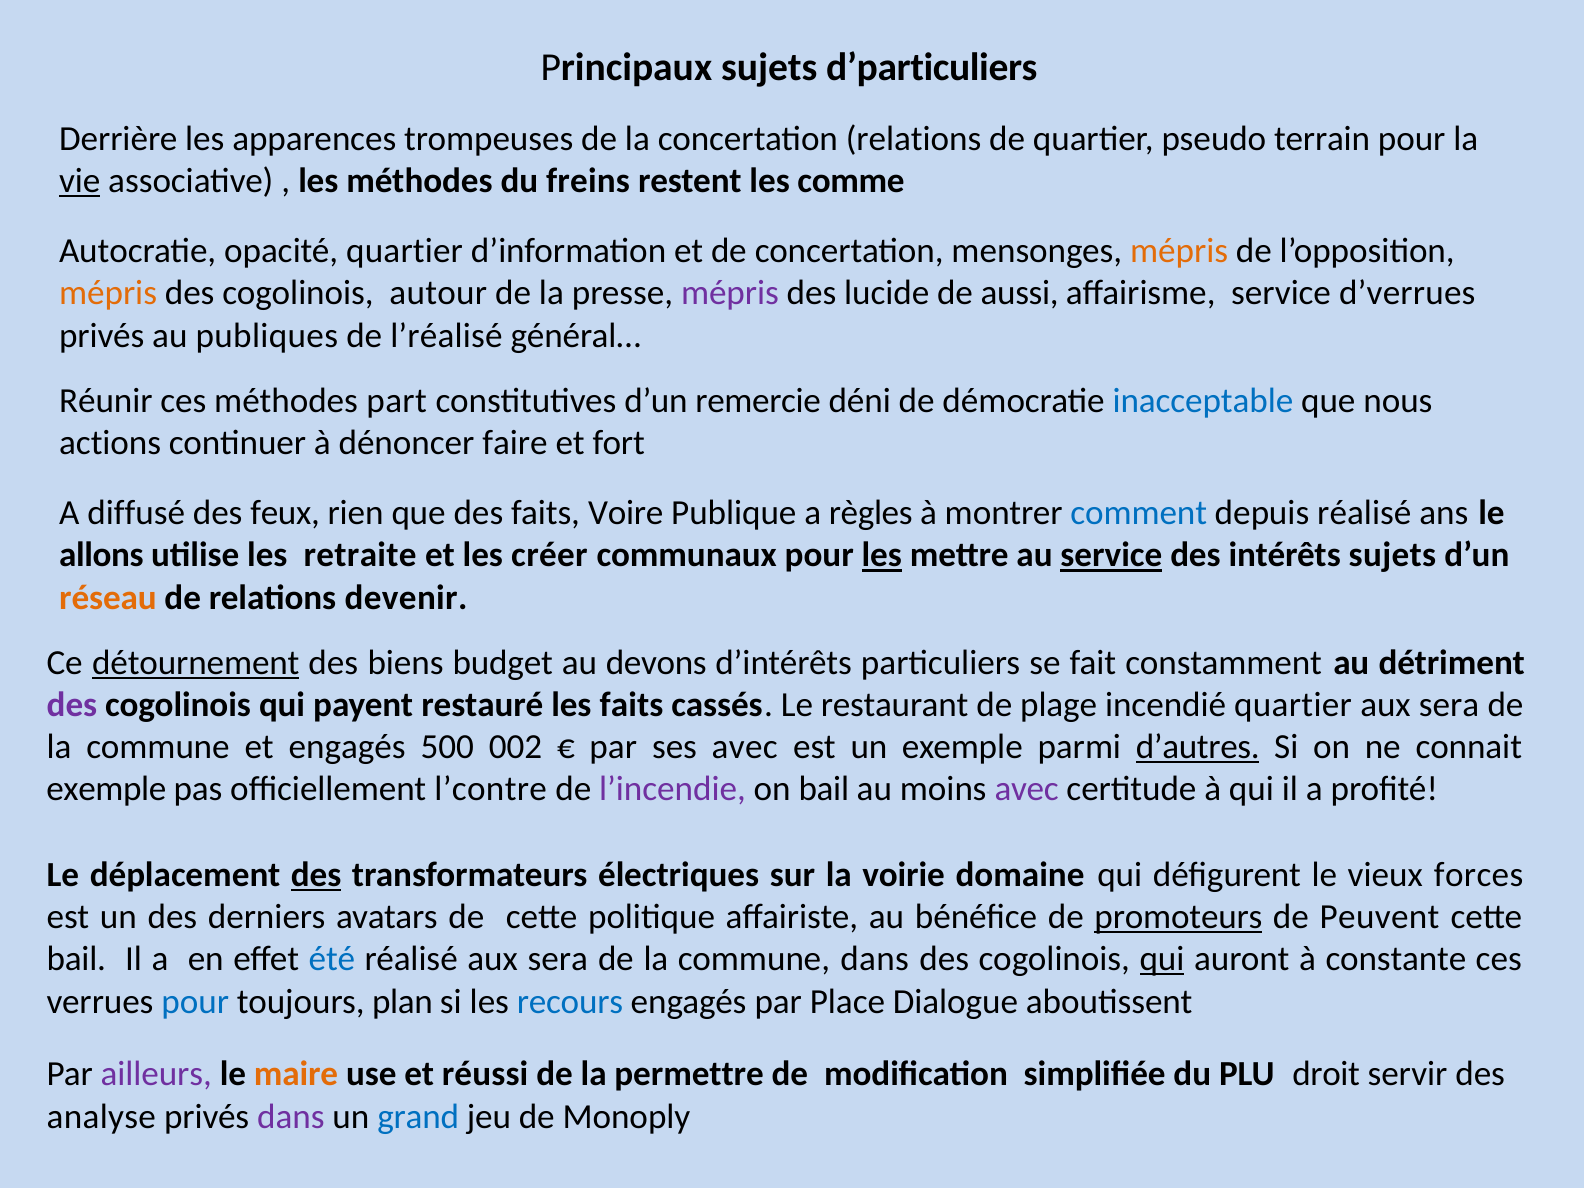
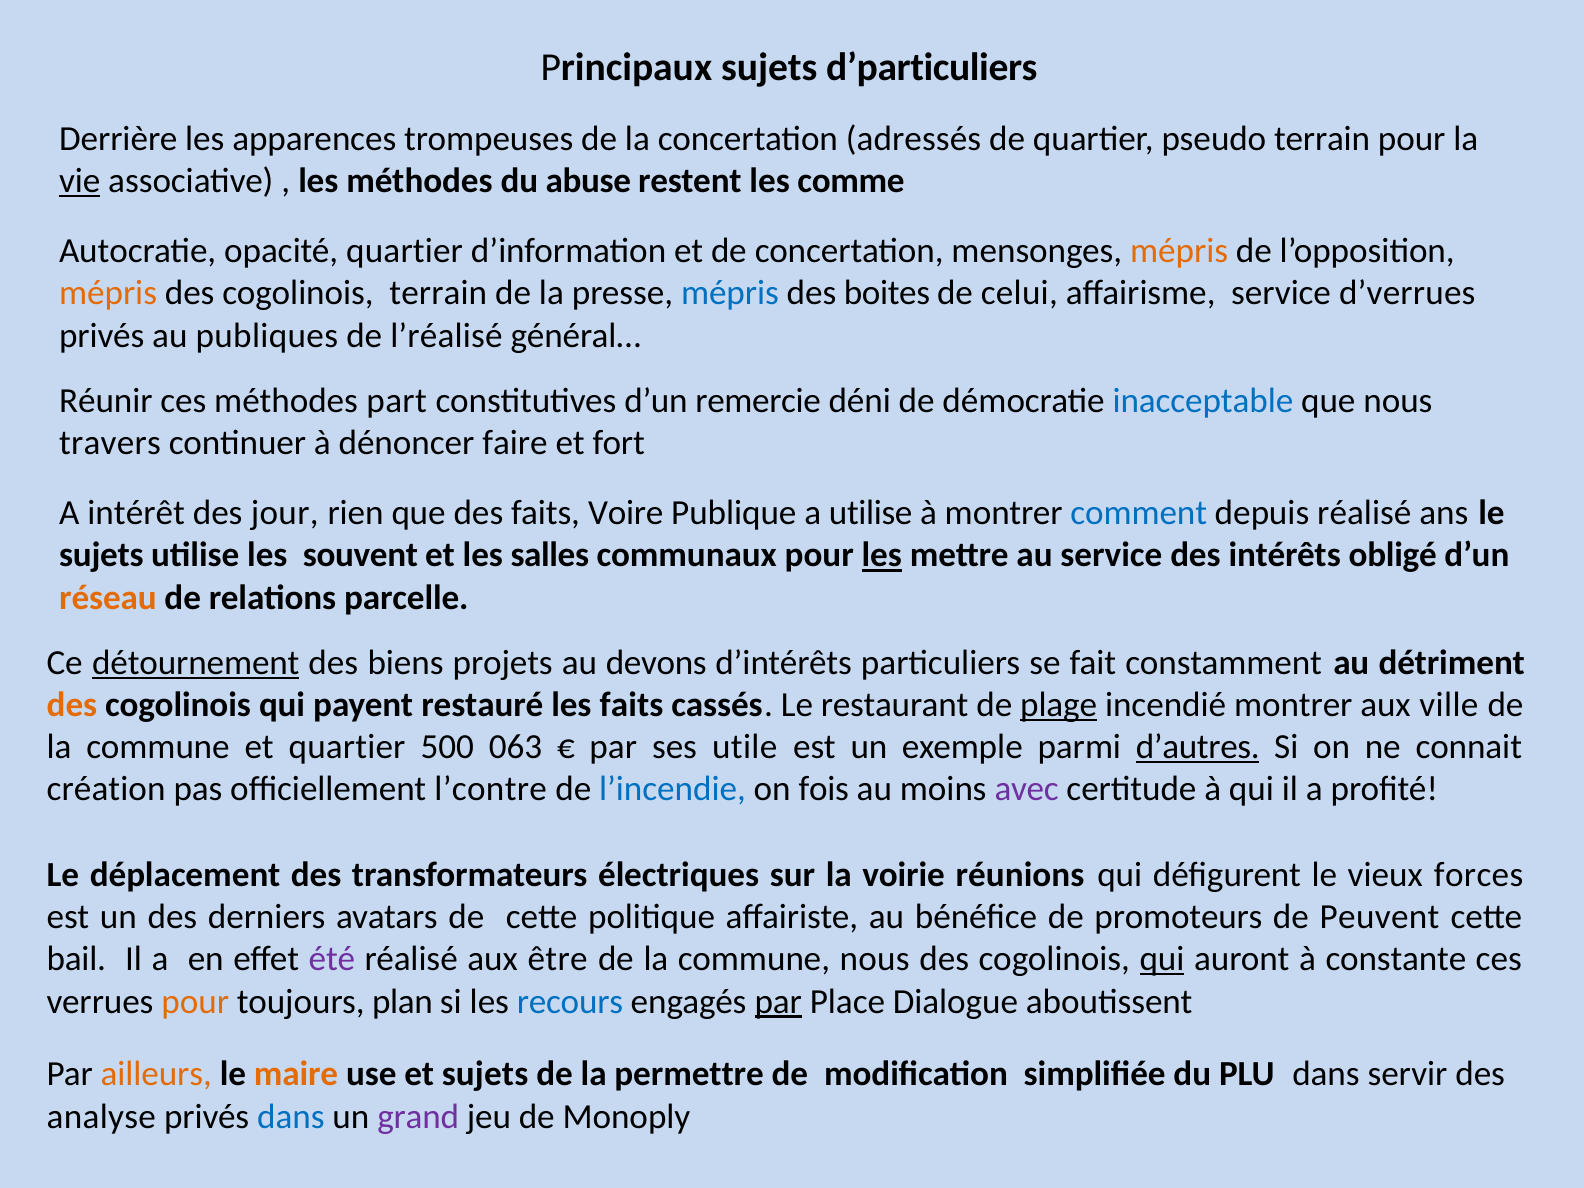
concertation relations: relations -> adressés
freins: freins -> abuse
cogolinois autour: autour -> terrain
mépris at (730, 293) colour: purple -> blue
lucide: lucide -> boites
aussi: aussi -> celui
actions: actions -> travers
diffusé: diffusé -> intérêt
feux: feux -> jour
a règles: règles -> utilise
allons at (101, 555): allons -> sujets
retraite: retraite -> souvent
créer: créer -> salles
service at (1111, 555) underline: present -> none
intérêts sujets: sujets -> obligé
devenir: devenir -> parcelle
budget: budget -> projets
des at (72, 705) colour: purple -> orange
plage underline: none -> present
incendié quartier: quartier -> montrer
sera at (1449, 705): sera -> ville
et engagés: engagés -> quartier
002: 002 -> 063
ses avec: avec -> utile
exemple at (106, 789): exemple -> création
l’incendie colour: purple -> blue
on bail: bail -> fois
des at (316, 875) underline: present -> none
domaine: domaine -> réunions
promoteurs underline: present -> none
été colour: blue -> purple
réalisé aux sera: sera -> être
commune dans: dans -> nous
pour at (195, 1001) colour: blue -> orange
par at (778, 1001) underline: none -> present
ailleurs colour: purple -> orange
et réussi: réussi -> sujets
PLU droit: droit -> dans
dans at (291, 1117) colour: purple -> blue
grand colour: blue -> purple
